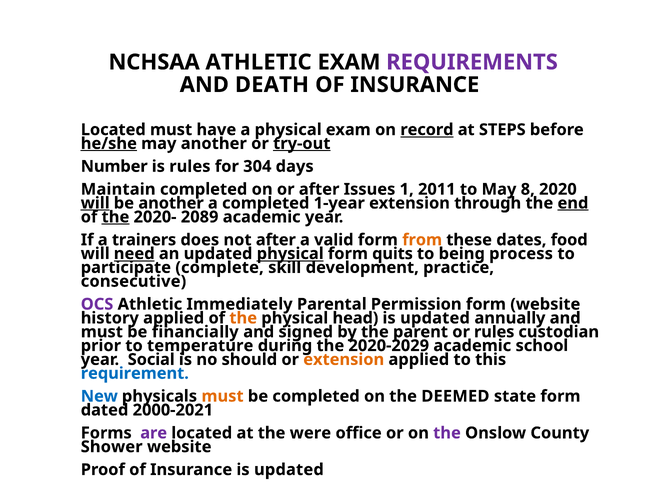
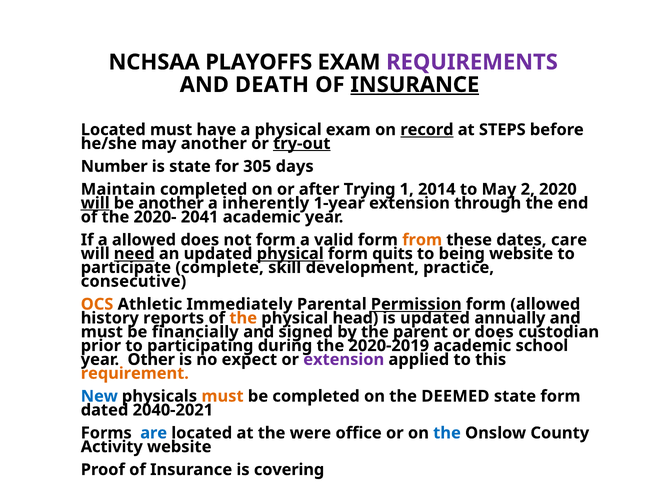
NCHSAA ATHLETIC: ATHLETIC -> PLAYOFFS
INSURANCE at (415, 85) underline: none -> present
he/she underline: present -> none
is rules: rules -> state
304: 304 -> 305
Issues: Issues -> Trying
2011: 2011 -> 2014
8: 8 -> 2
a completed: completed -> inherently
end underline: present -> none
the at (115, 217) underline: present -> none
2089: 2089 -> 2041
a trainers: trainers -> allowed
not after: after -> form
food: food -> care
being process: process -> website
OCS colour: purple -> orange
Permission underline: none -> present
form website: website -> allowed
history applied: applied -> reports
or rules: rules -> does
temperature: temperature -> participating
2020-2029: 2020-2029 -> 2020-2019
Social: Social -> Other
should: should -> expect
extension at (344, 360) colour: orange -> purple
requirement colour: blue -> orange
2000-2021: 2000-2021 -> 2040-2021
are colour: purple -> blue
the at (447, 433) colour: purple -> blue
Shower: Shower -> Activity
Insurance is updated: updated -> covering
